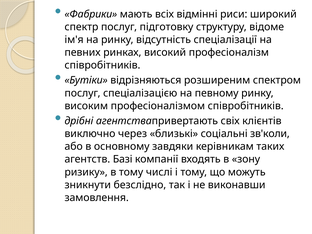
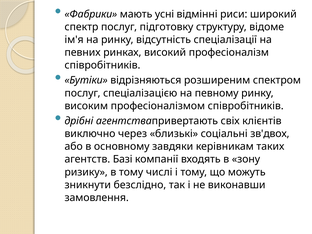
всіх: всіх -> усні
зв'коли: зв'коли -> зв'двох
